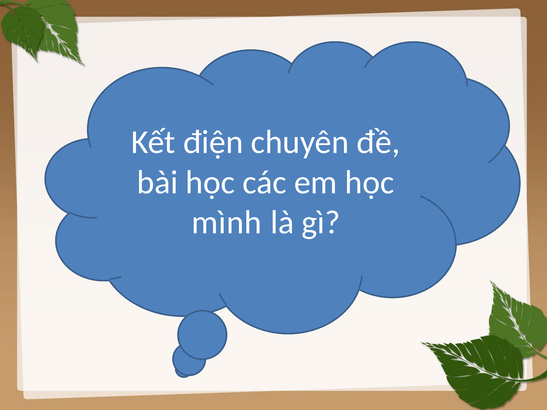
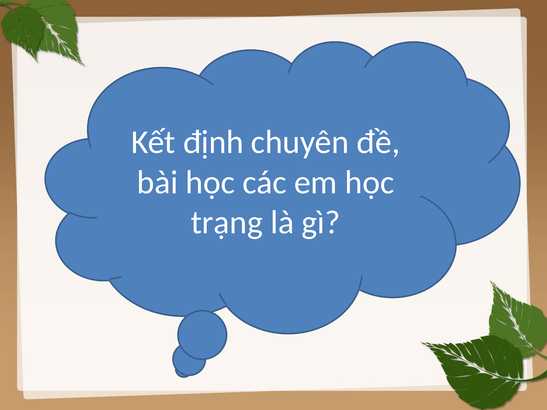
điện: điện -> định
mình: mình -> trạng
